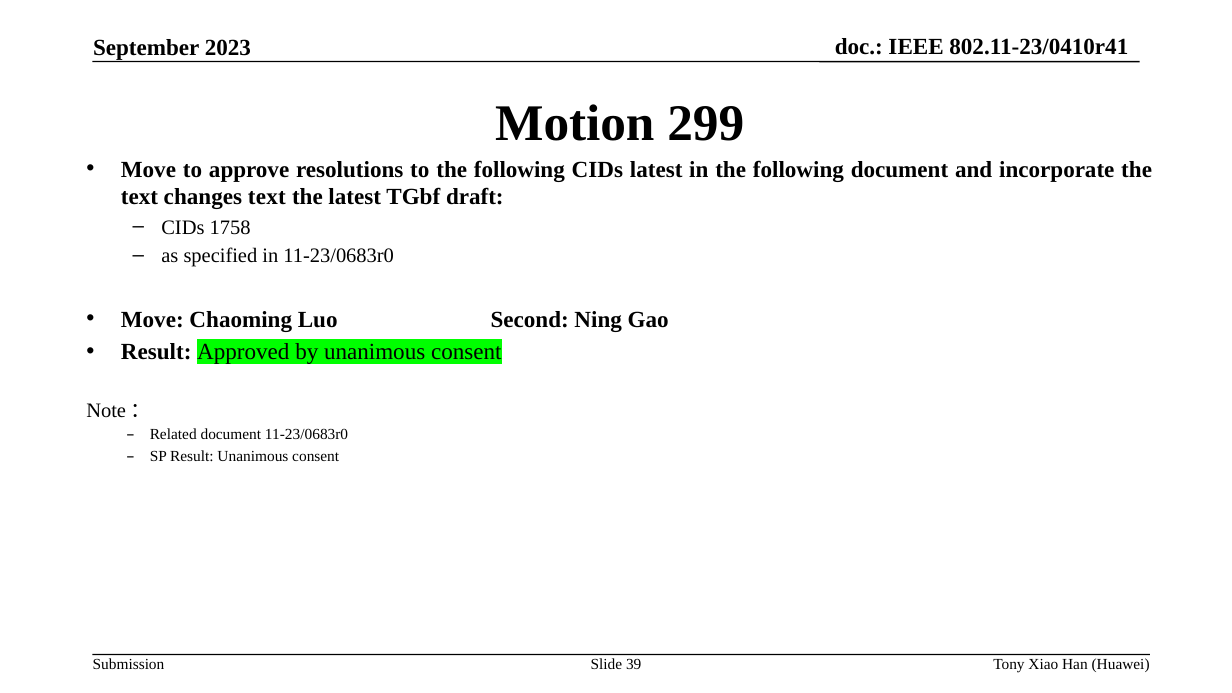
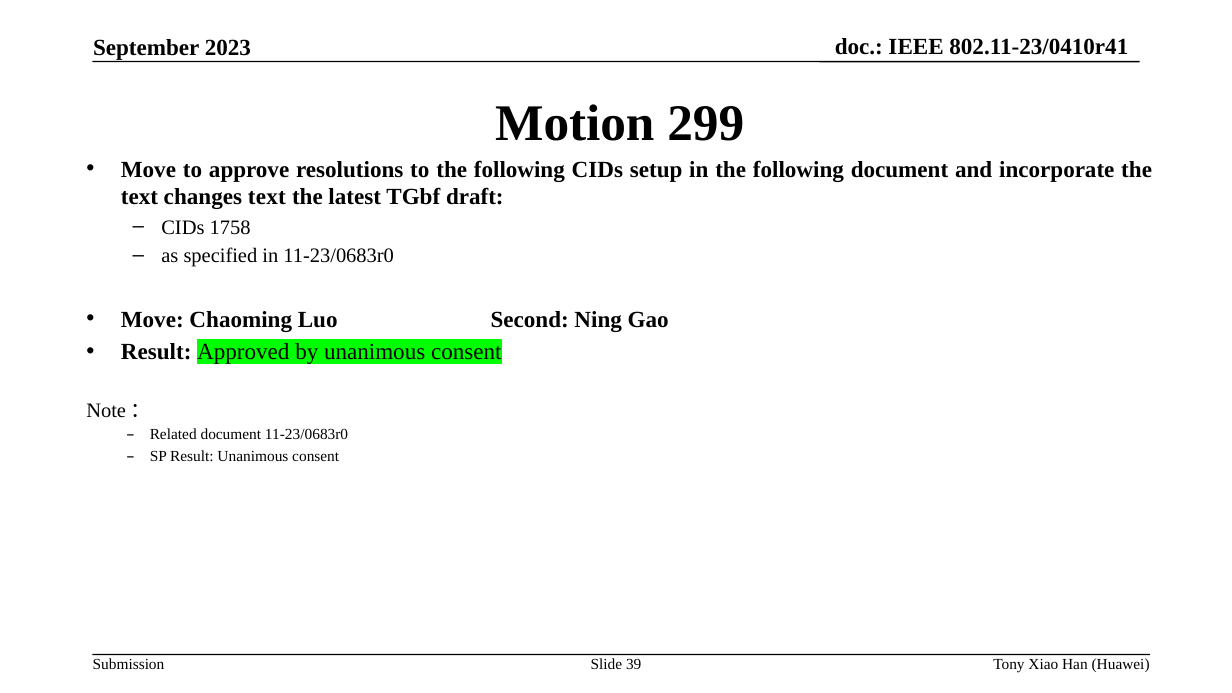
CIDs latest: latest -> setup
